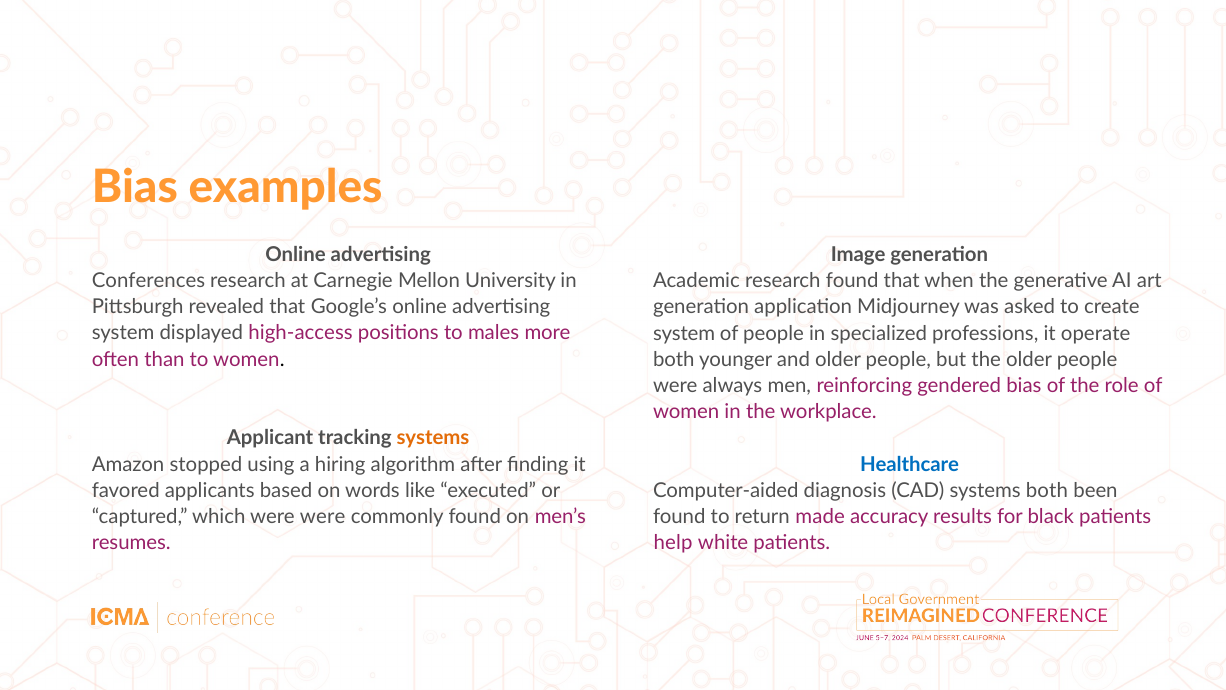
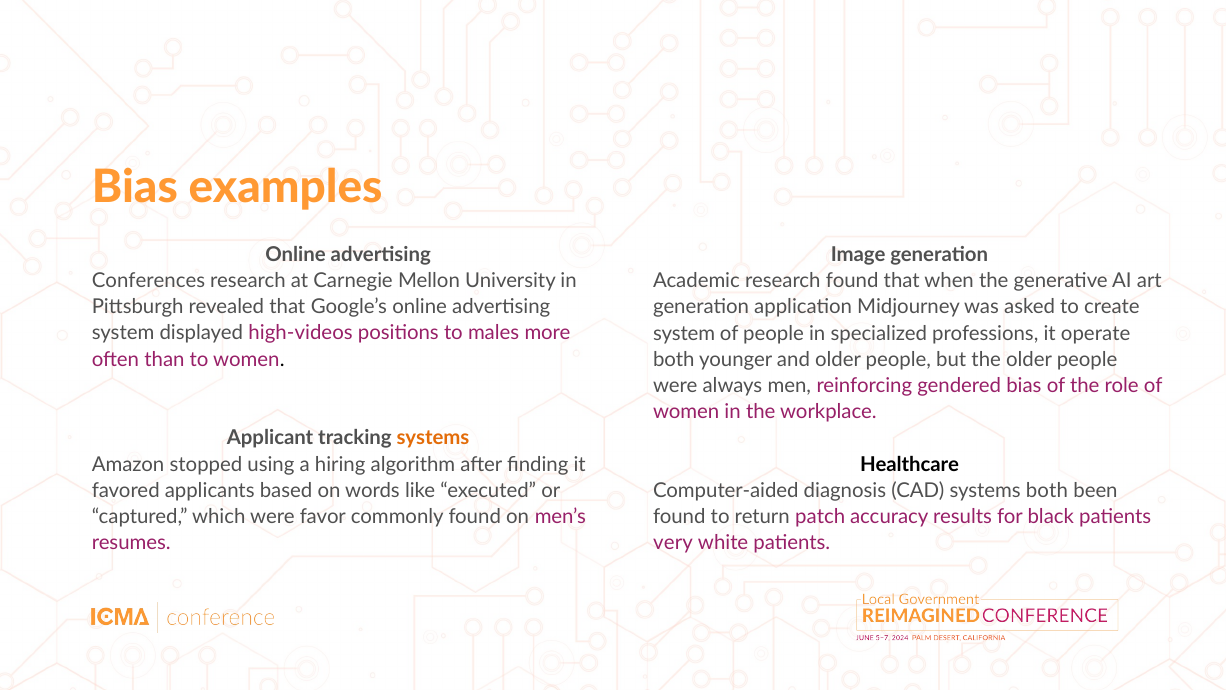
high-access: high-access -> high-videos
Healthcare colour: blue -> black
were were: were -> favor
made: made -> patch
help: help -> very
